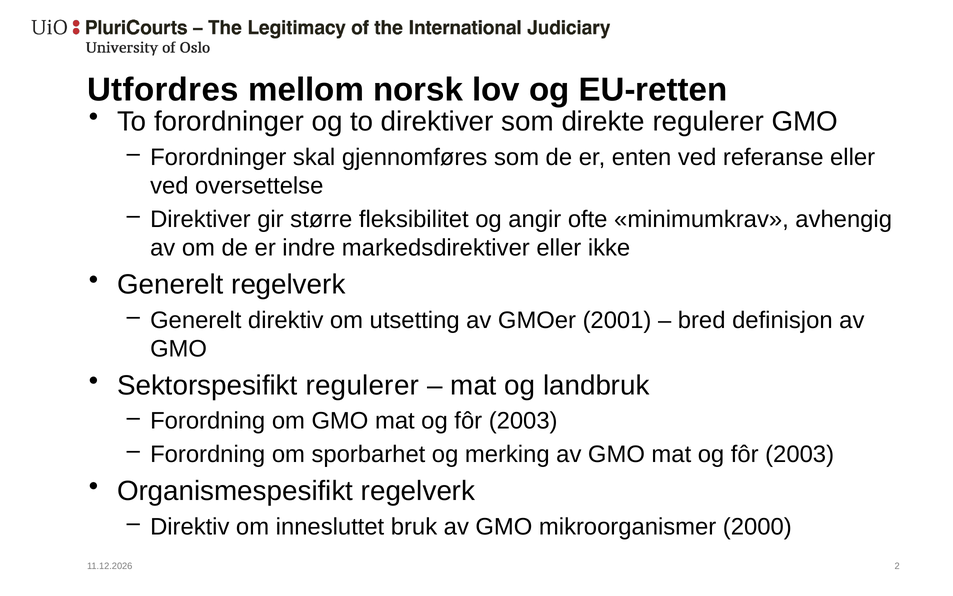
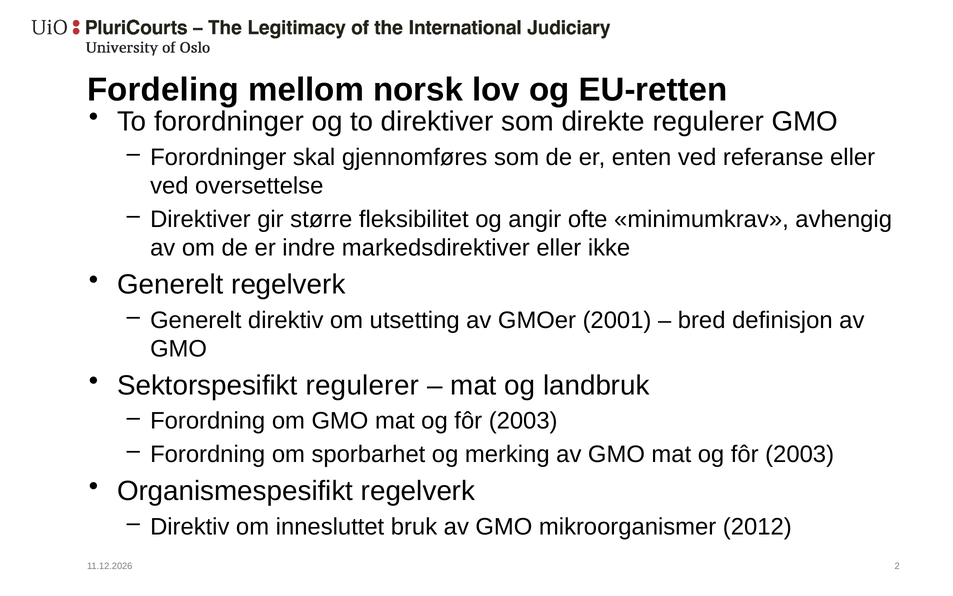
Utfordres: Utfordres -> Fordeling
2000: 2000 -> 2012
